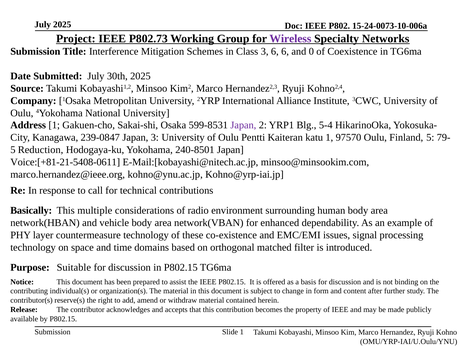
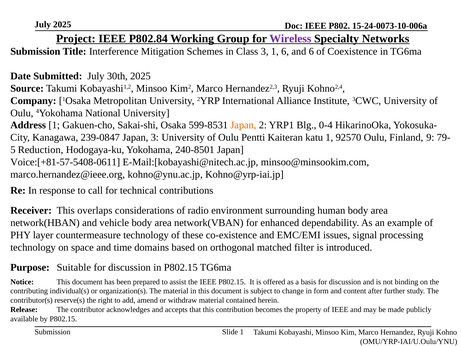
P802.73: P802.73 -> P802.84
3 6: 6 -> 1
and 0: 0 -> 6
Japan at (243, 125) colour: purple -> orange
5-4: 5-4 -> 0-4
97570: 97570 -> 92570
Finland 5: 5 -> 9
Voice:[+81-21-5408-0611: Voice:[+81-21-5408-0611 -> Voice:[+81-57-5408-0611
Basically: Basically -> Receiver
multiple: multiple -> overlaps
